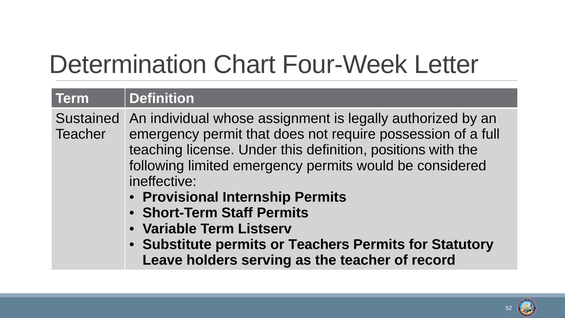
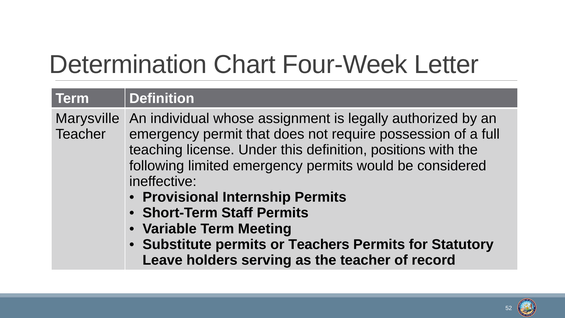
Sustained: Sustained -> Marysville
Listserv: Listserv -> Meeting
